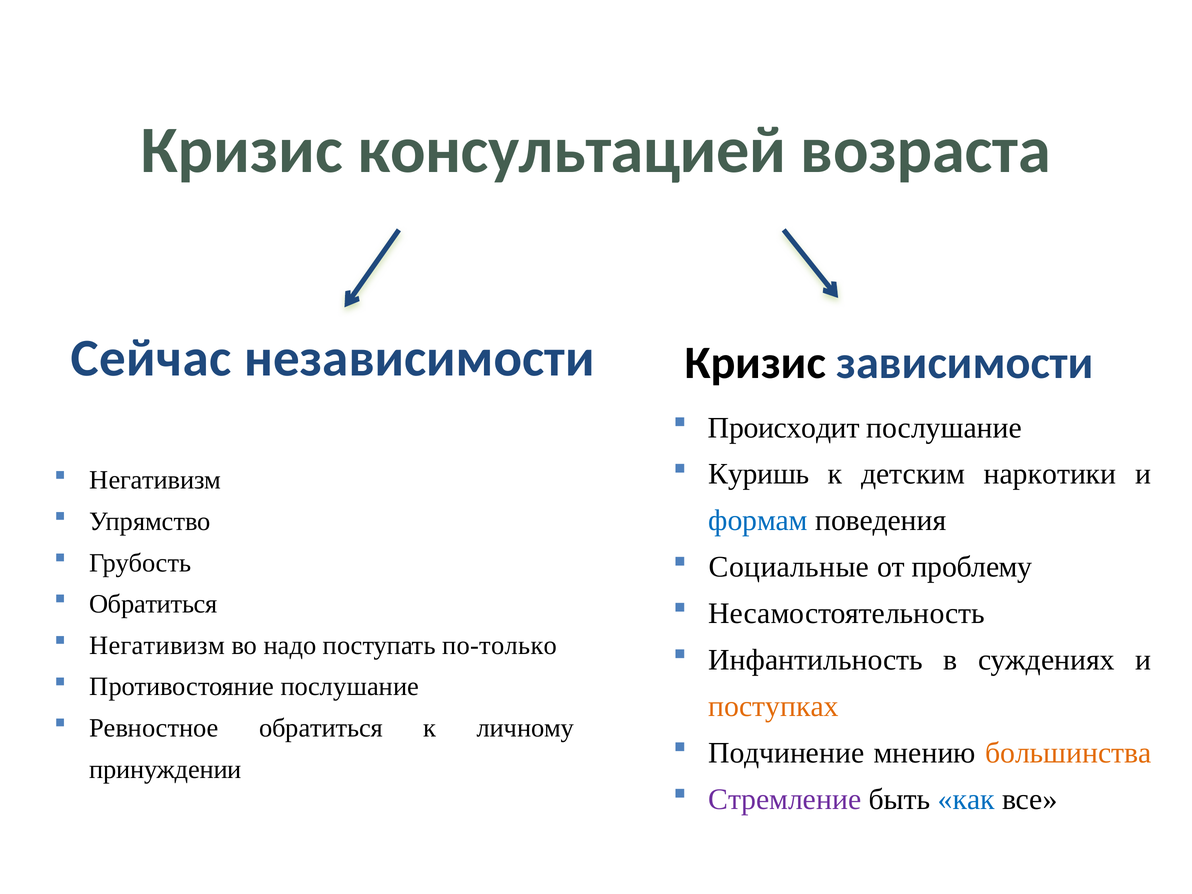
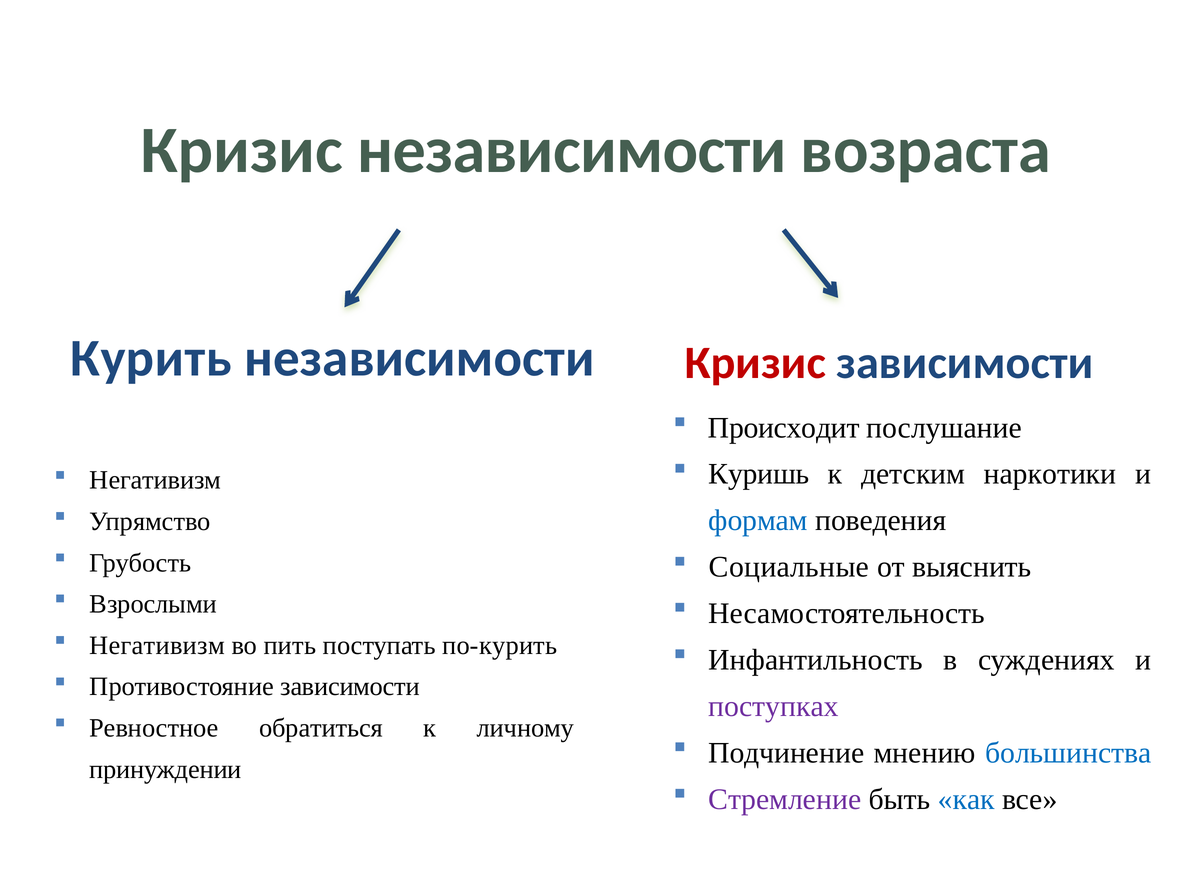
Кризис консультацией: консультацией -> независимости
Сейчас: Сейчас -> Курить
Кризис at (755, 363) colour: black -> red
проблему: проблему -> выяснить
Обратиться at (153, 604): Обратиться -> Взрослыми
надо: надо -> пить
по-только: по-только -> по-курить
Противостояние послушание: послушание -> зависимости
поступках colour: orange -> purple
большинства colour: orange -> blue
